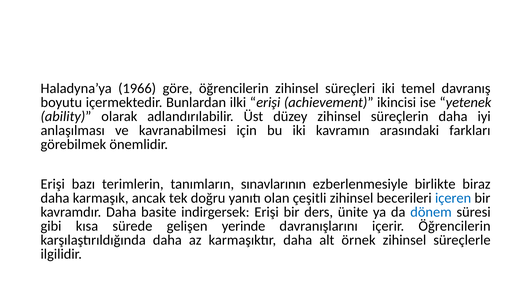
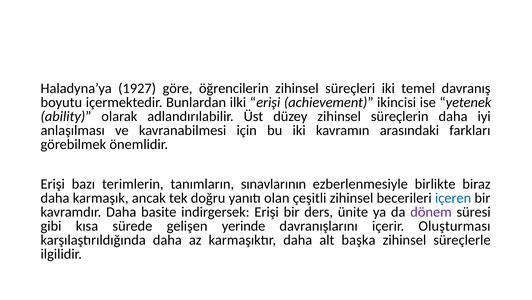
1966: 1966 -> 1927
dönem colour: blue -> purple
içerir Öğrencilerin: Öğrencilerin -> Oluşturması
örnek: örnek -> başka
